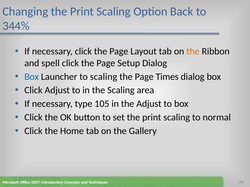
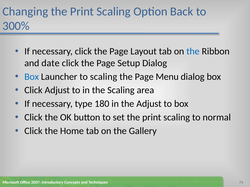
344%: 344% -> 300%
the at (193, 52) colour: orange -> blue
spell: spell -> date
Times: Times -> Menu
105: 105 -> 180
